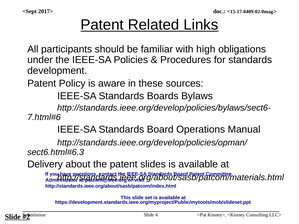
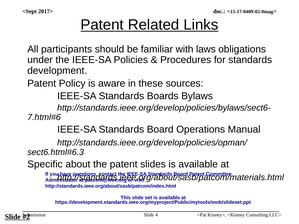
high: high -> laws
Delivery: Delivery -> Specific
